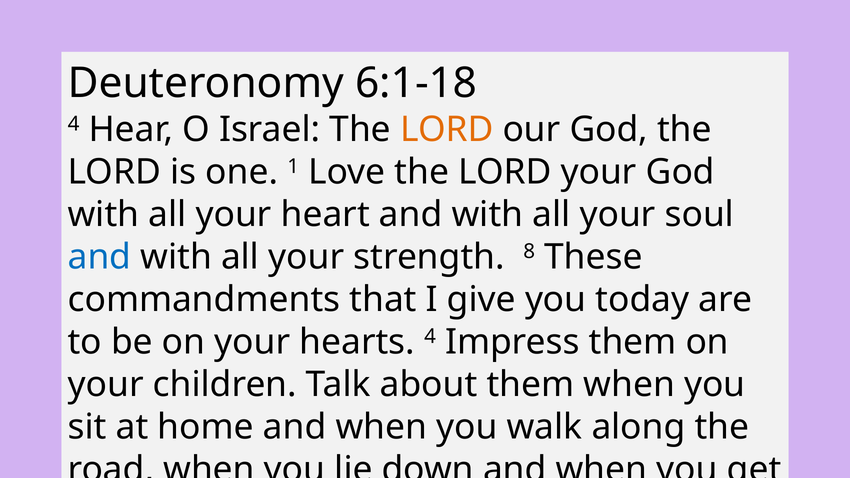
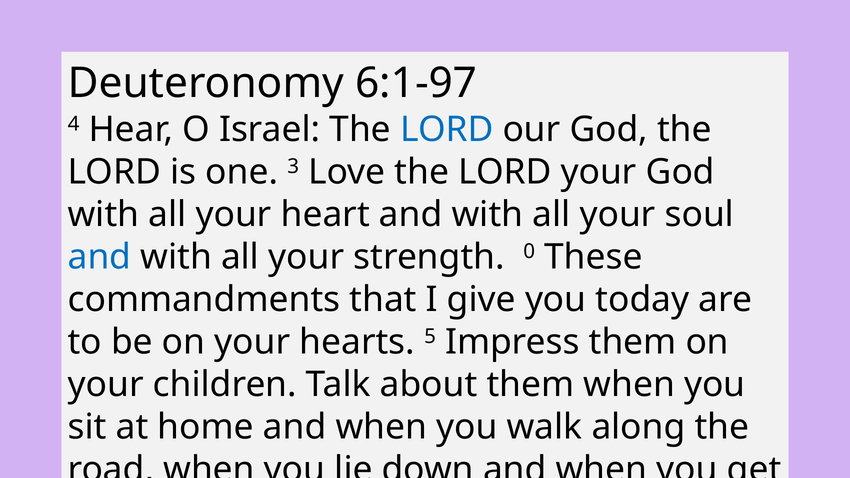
6:1-18: 6:1-18 -> 6:1-97
LORD at (447, 130) colour: orange -> blue
1: 1 -> 3
8: 8 -> 0
hearts 4: 4 -> 5
